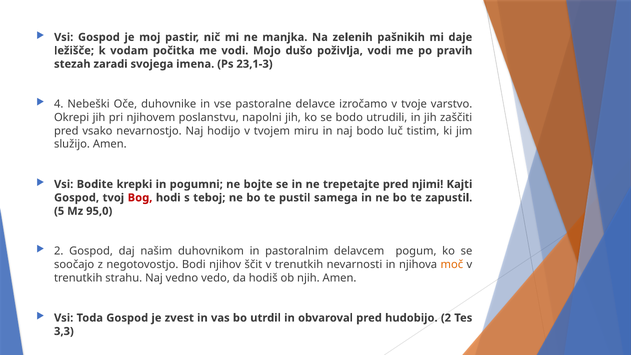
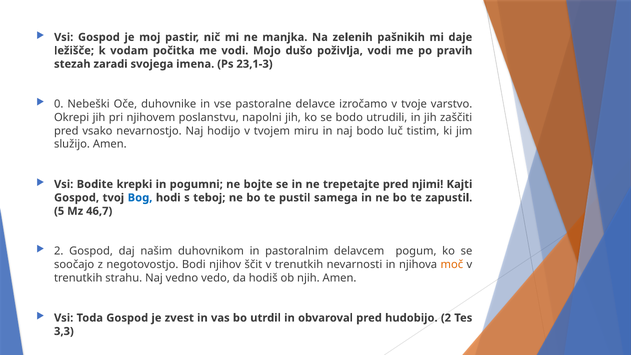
4: 4 -> 0
Bog colour: red -> blue
95,0: 95,0 -> 46,7
